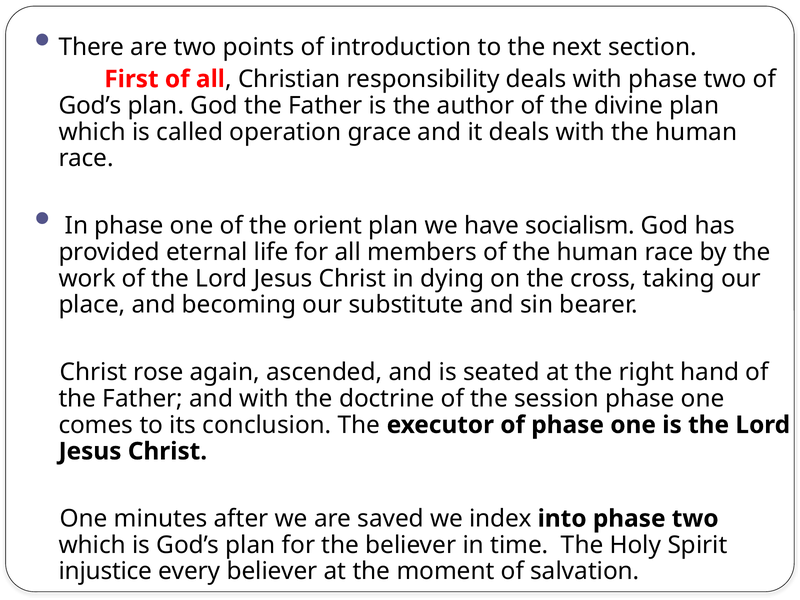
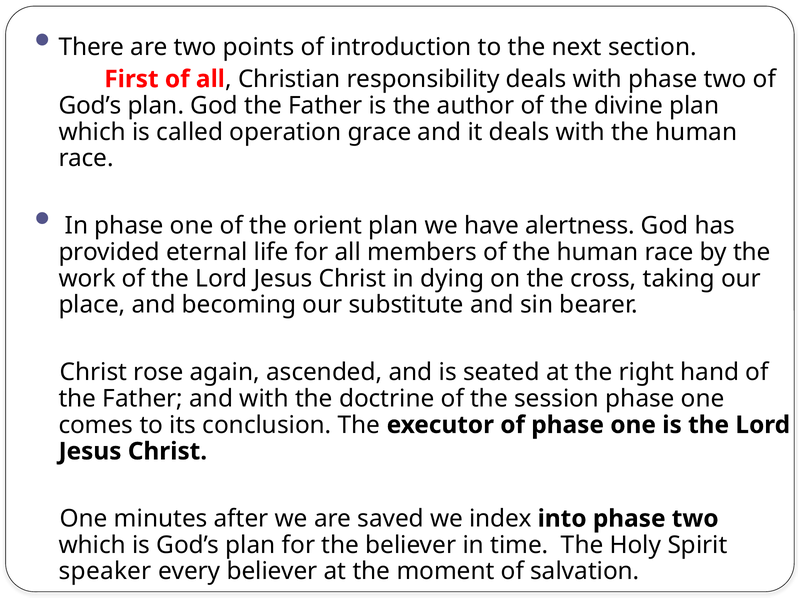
socialism: socialism -> alertness
injustice: injustice -> speaker
